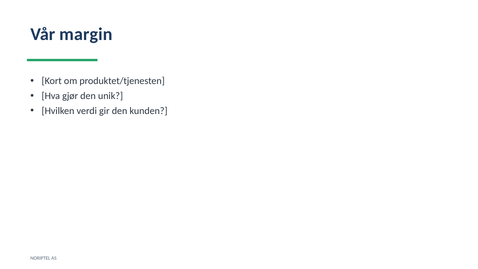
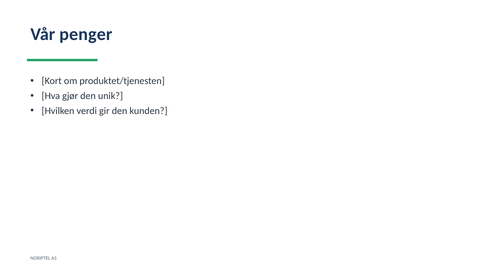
margin: margin -> penger
